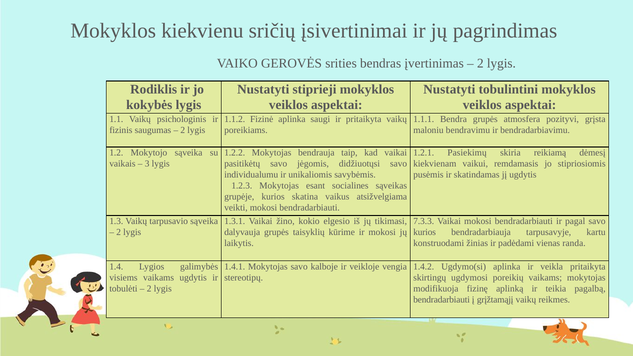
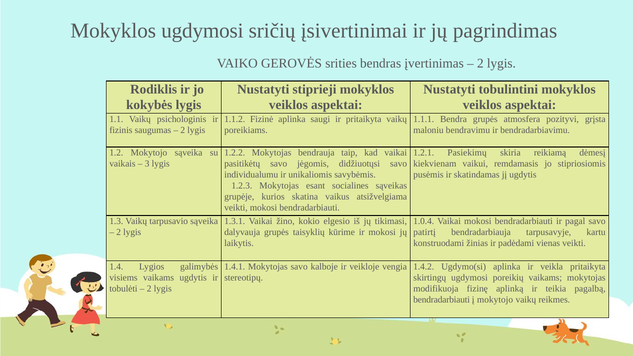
Mokyklos kiekvienu: kiekvienu -> ugdymosi
7.3.3: 7.3.3 -> 1.0.4
kurios at (425, 232): kurios -> patirtį
vienas randa: randa -> veikti
į grįžtamąjį: grįžtamąjį -> mokytojo
